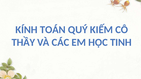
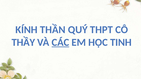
TOÁN: TOÁN -> THẦN
KIẾM: KIẾM -> THPT
CÁC underline: none -> present
